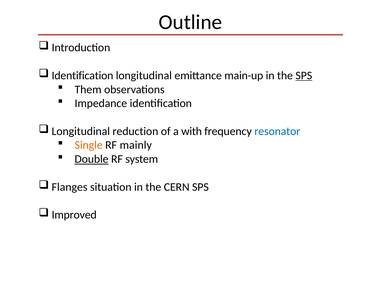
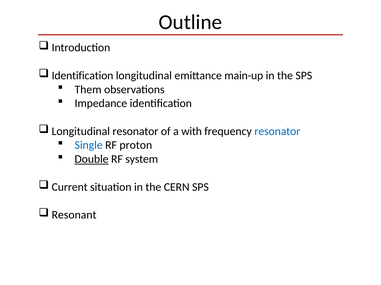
SPS at (304, 76) underline: present -> none
Longitudinal reduction: reduction -> resonator
Single colour: orange -> blue
mainly: mainly -> proton
Flanges: Flanges -> Current
Improved: Improved -> Resonant
